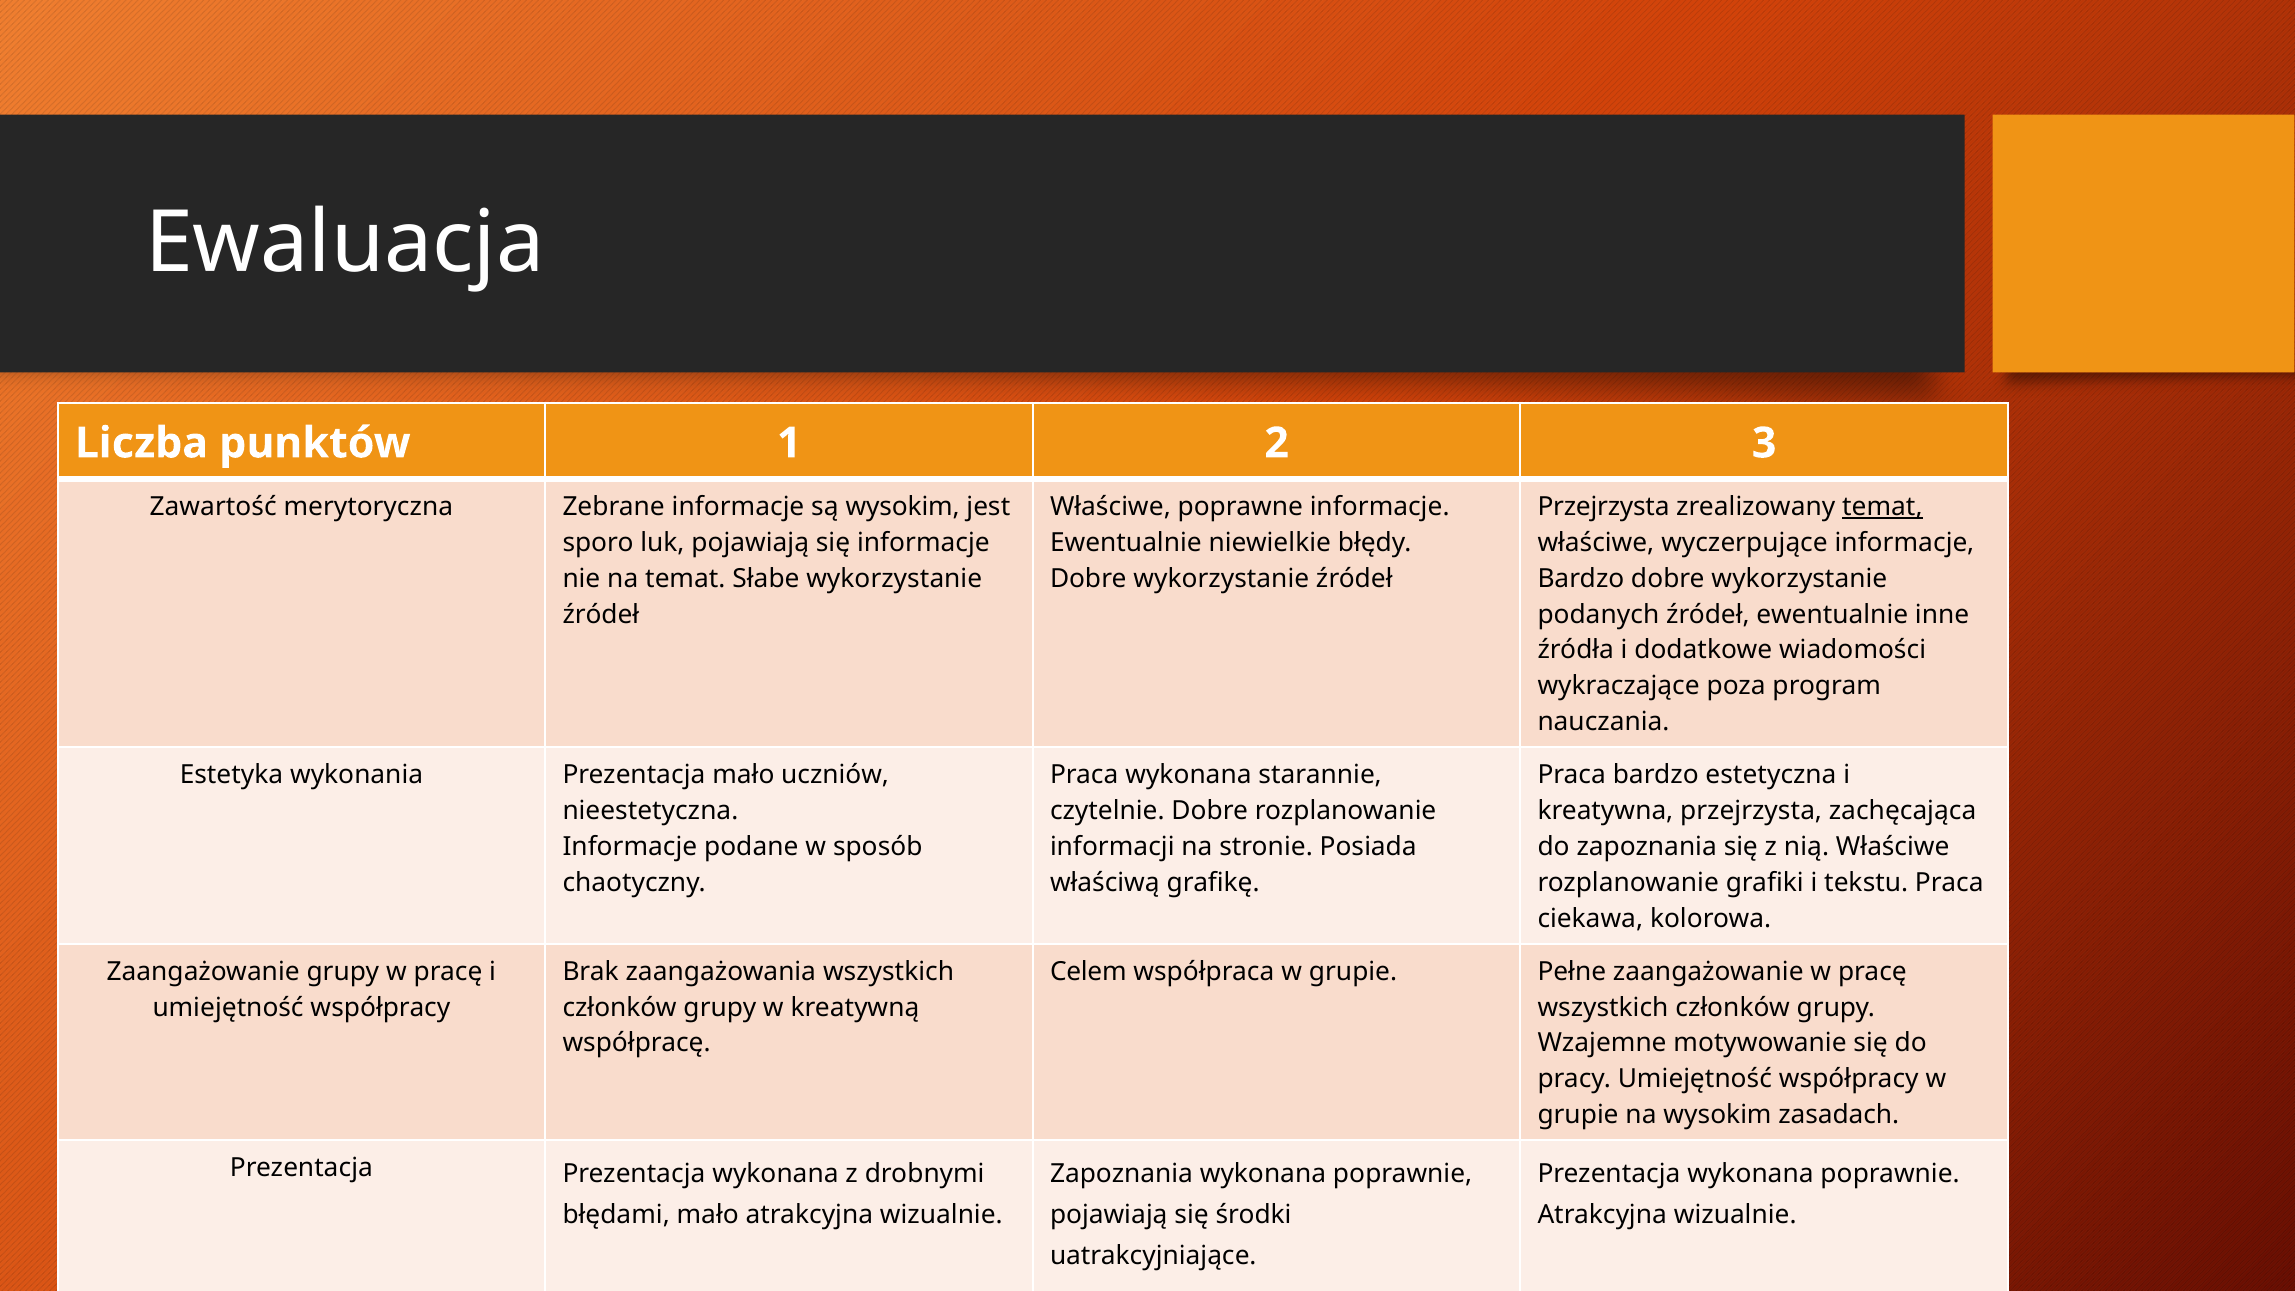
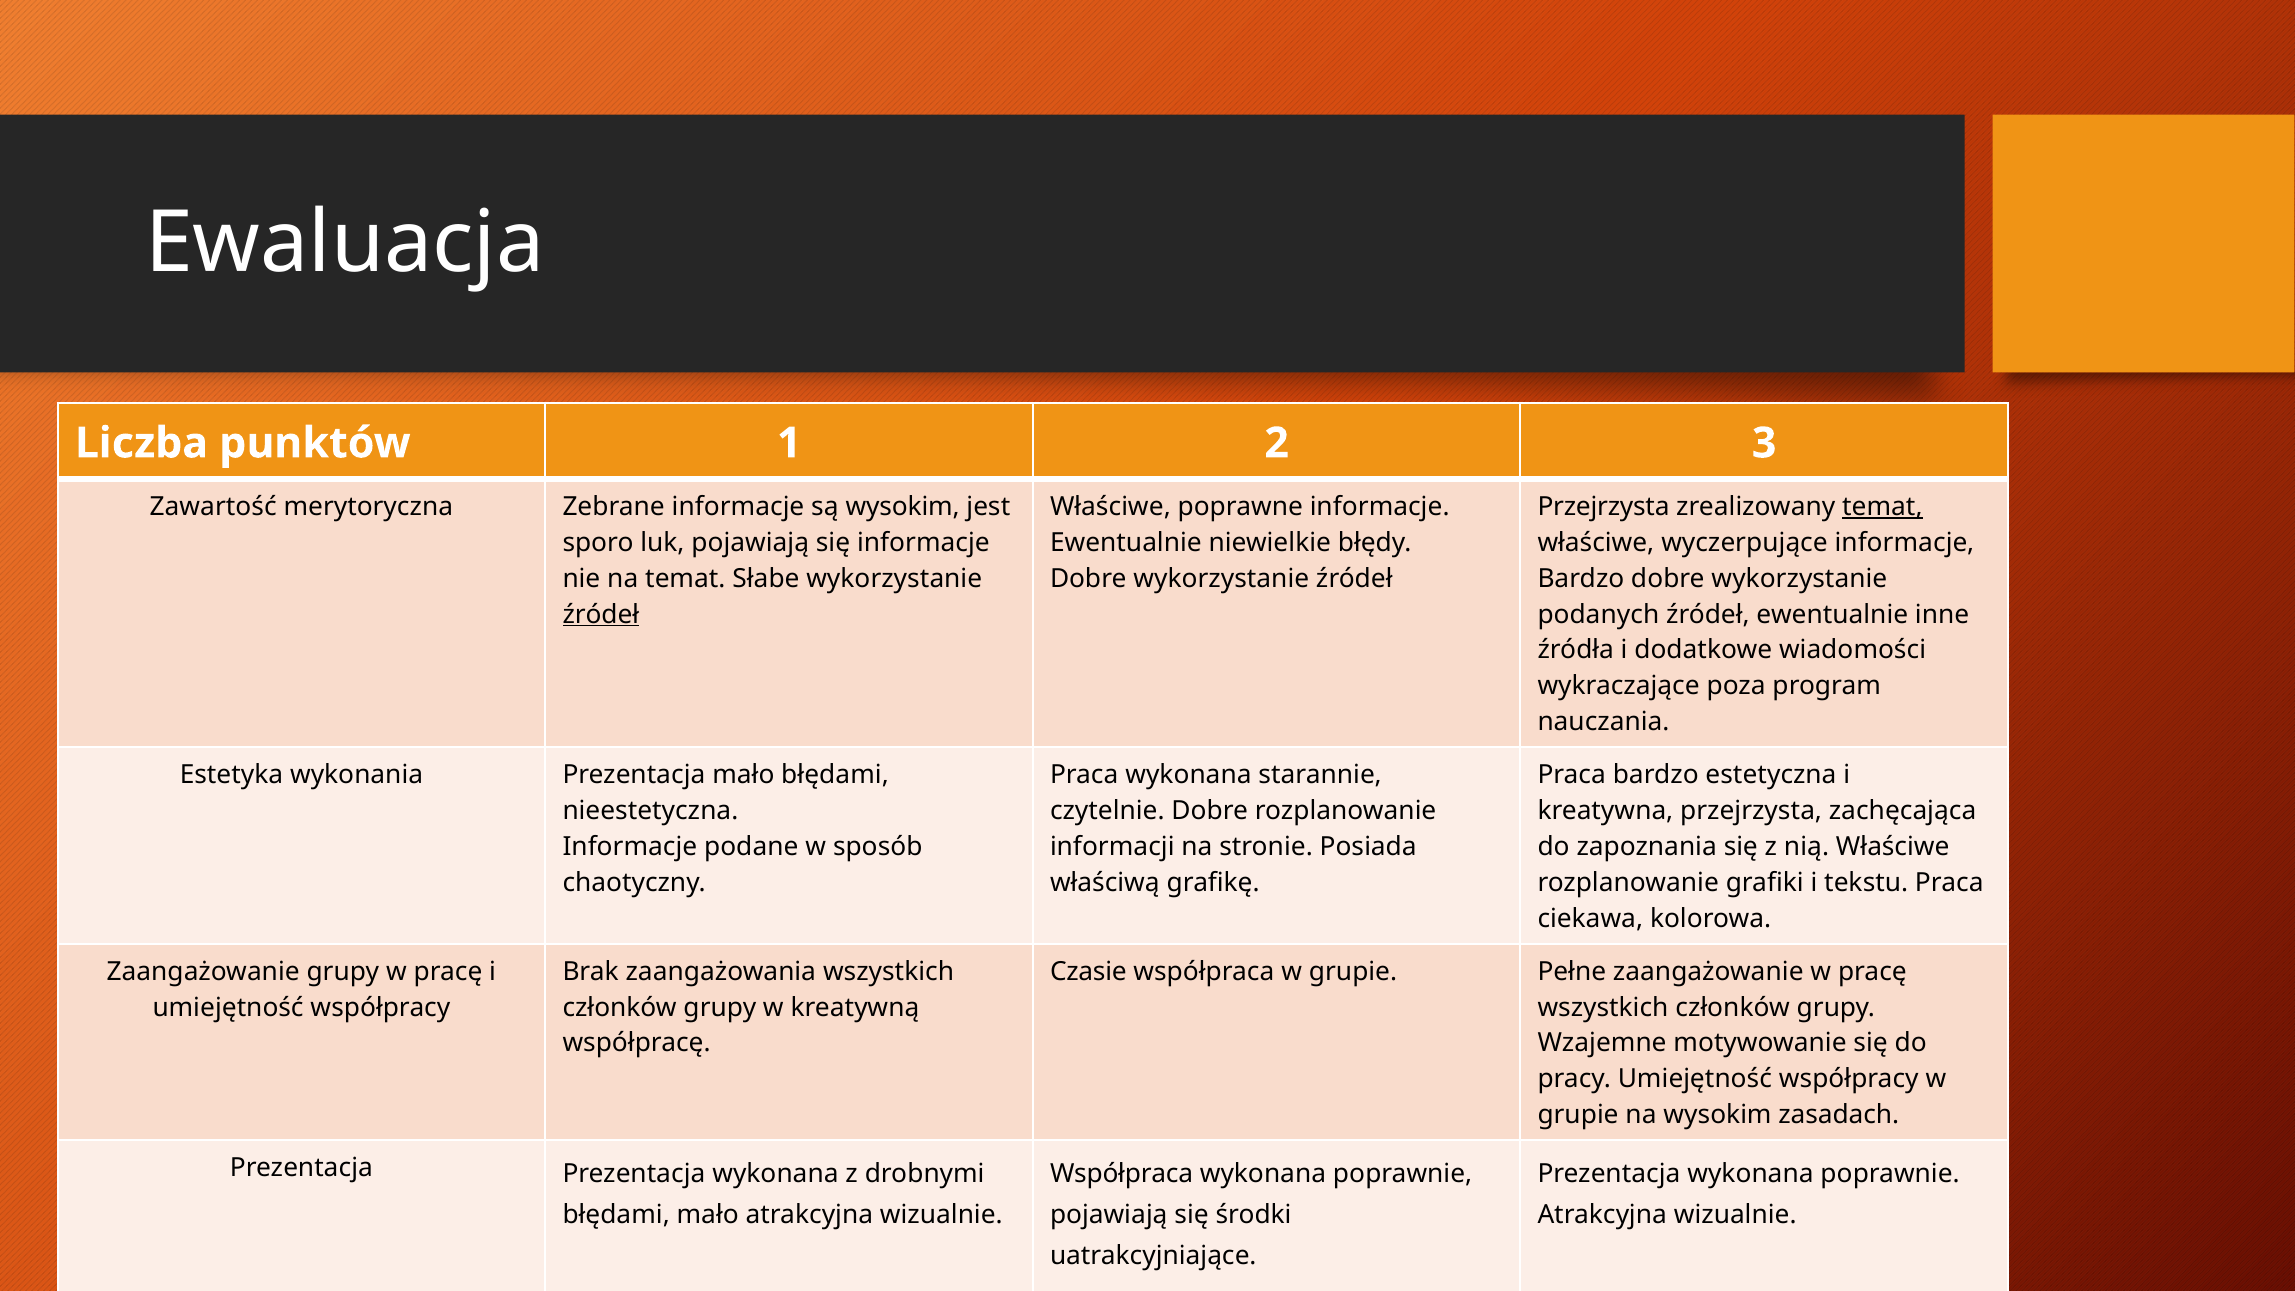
źródeł at (601, 614) underline: none -> present
mało uczniów: uczniów -> błędami
Celem: Celem -> Czasie
Zapoznania at (1121, 1173): Zapoznania -> Współpraca
